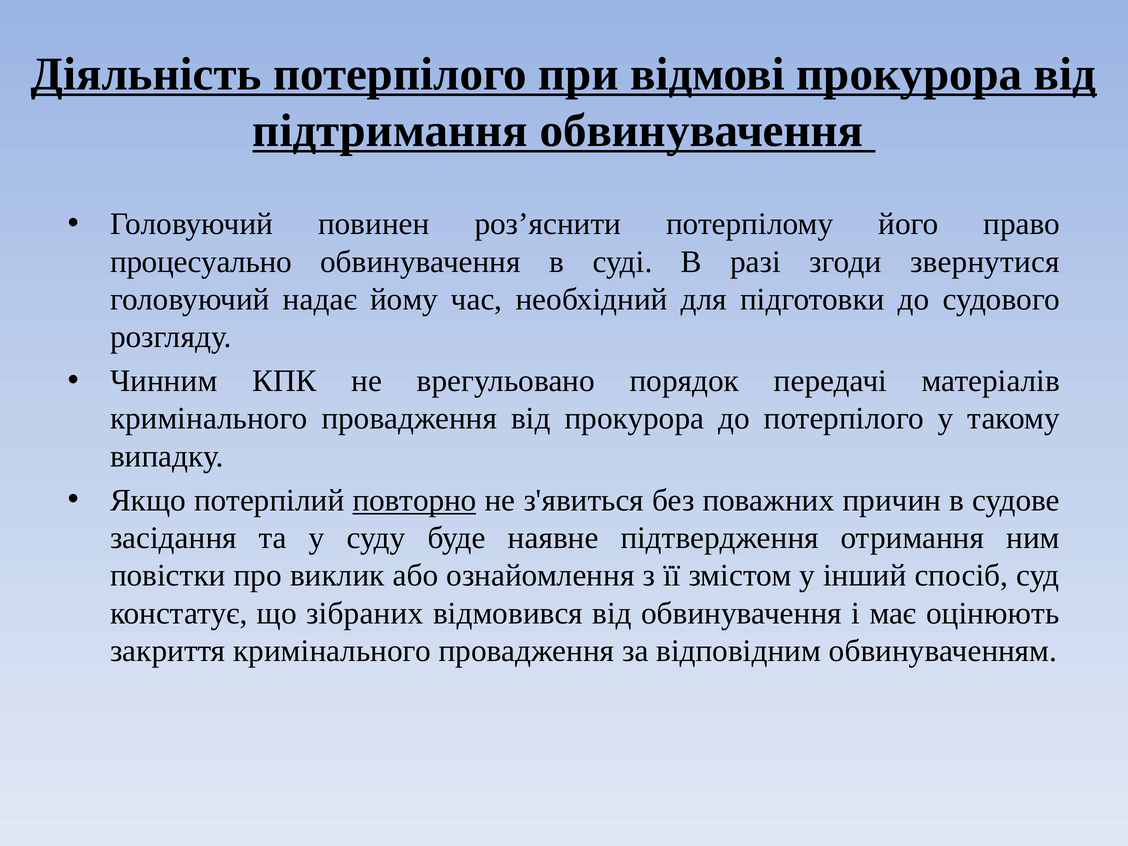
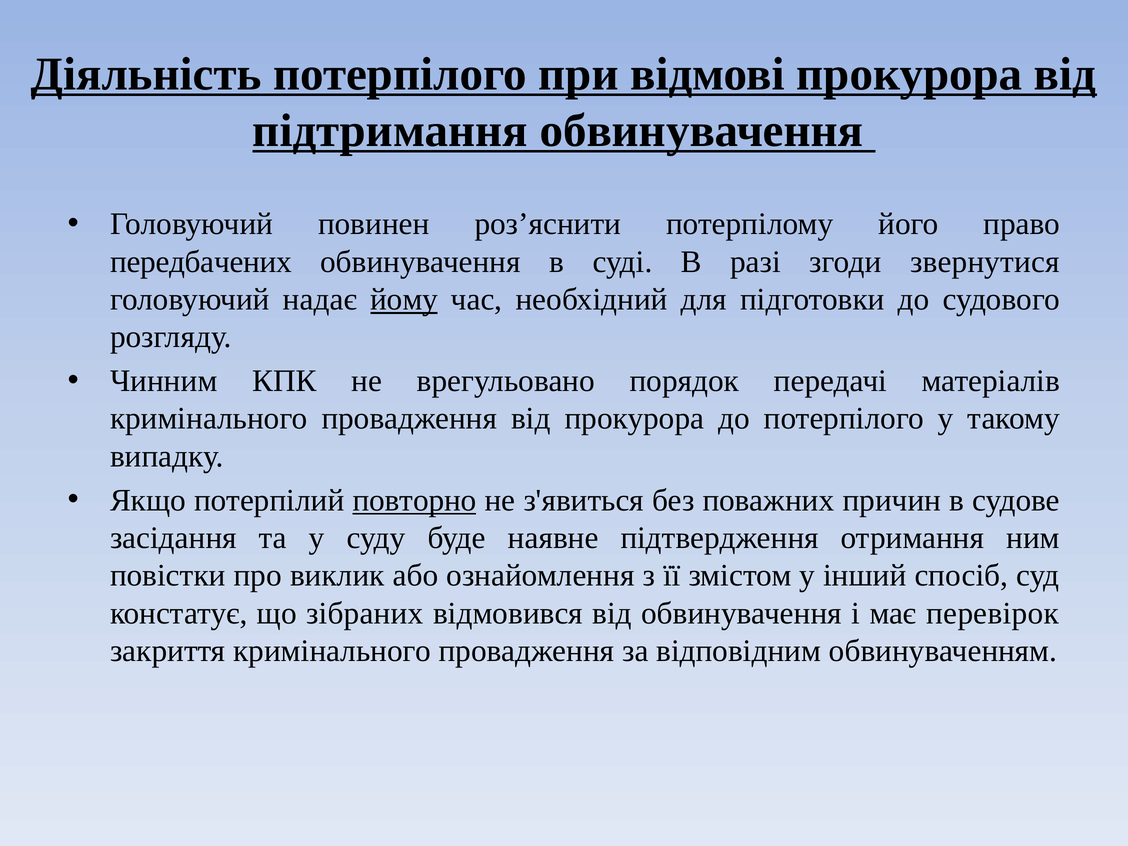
процесуально: процесуально -> передбачених
йому underline: none -> present
оцінюють: оцінюють -> перевірок
